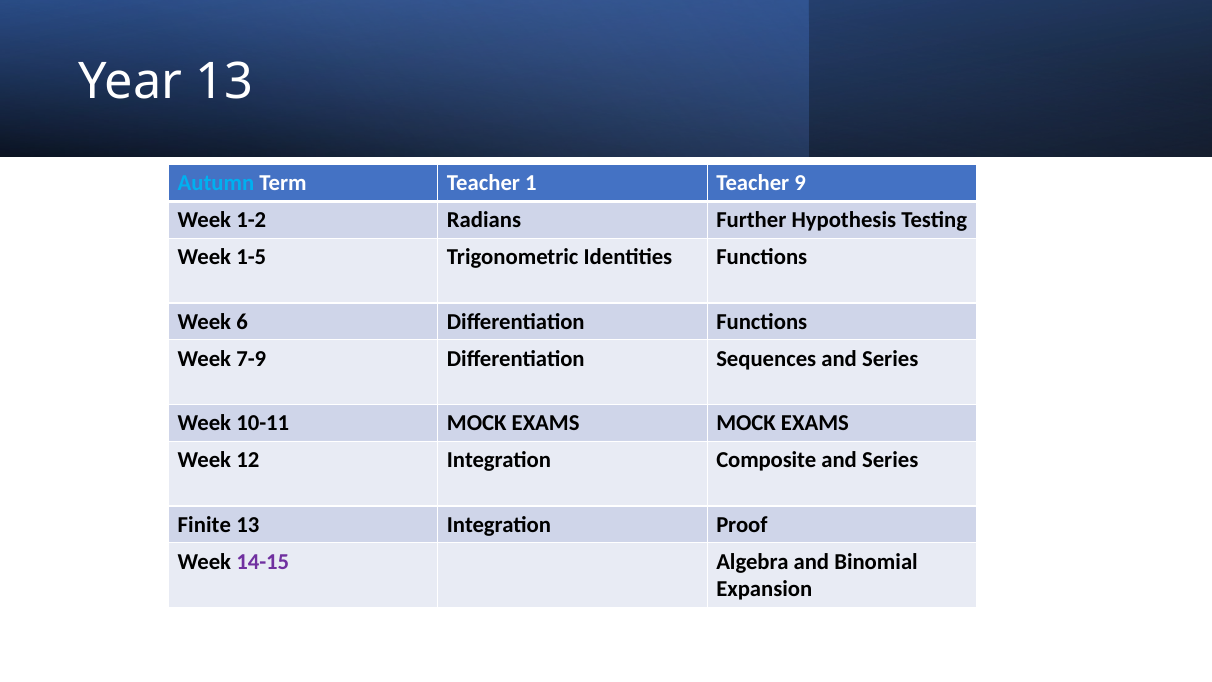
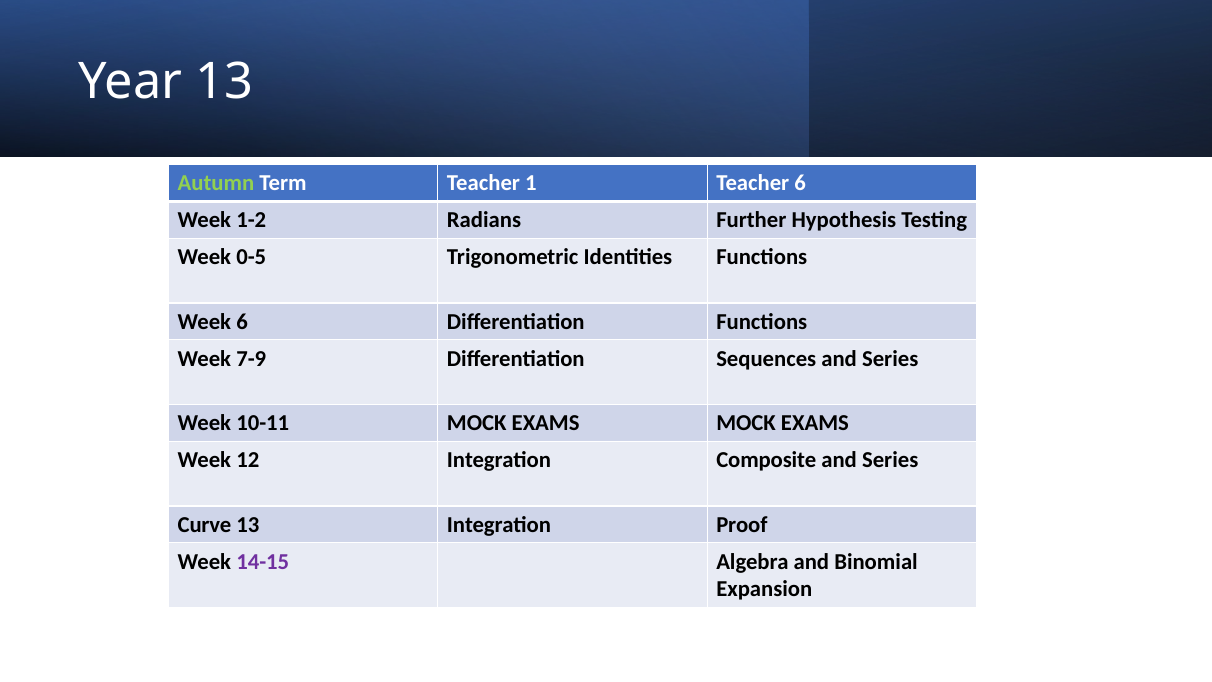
Autumn colour: light blue -> light green
Teacher 9: 9 -> 6
1-5: 1-5 -> 0-5
Finite: Finite -> Curve
